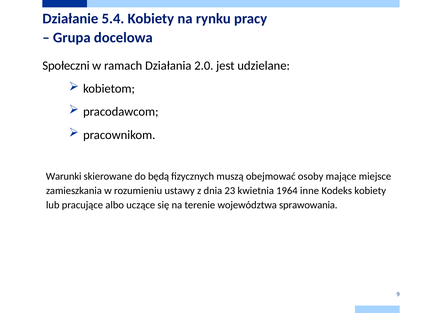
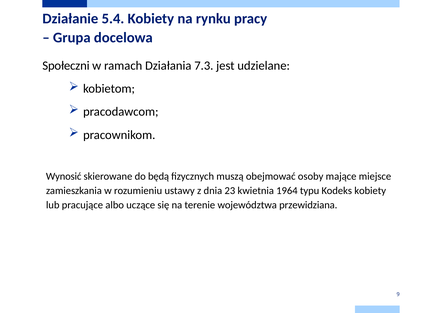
2.0: 2.0 -> 7.3
Warunki: Warunki -> Wynosić
inne: inne -> typu
sprawowania: sprawowania -> przewidziana
